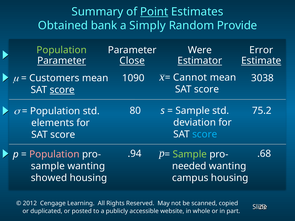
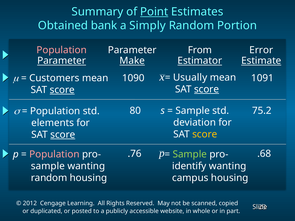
Provide: Provide -> Portion
Population at (62, 50) colour: light green -> pink
Were: Were -> From
Close: Close -> Make
Cannot: Cannot -> Usually
3038: 3038 -> 1091
score at (207, 89) underline: none -> present
score at (205, 134) colour: light blue -> yellow
score at (63, 135) underline: none -> present
.94: .94 -> .76
needed: needed -> identify
showed at (49, 178): showed -> random
